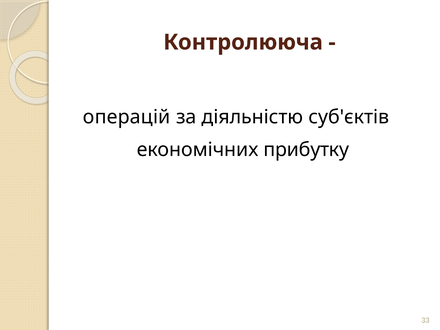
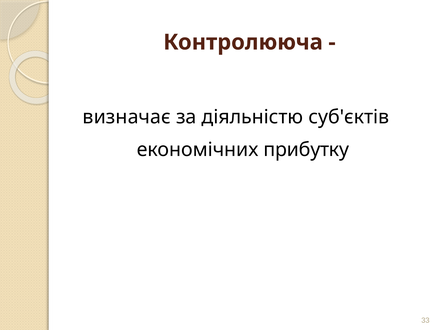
операцій: операцій -> визначає
